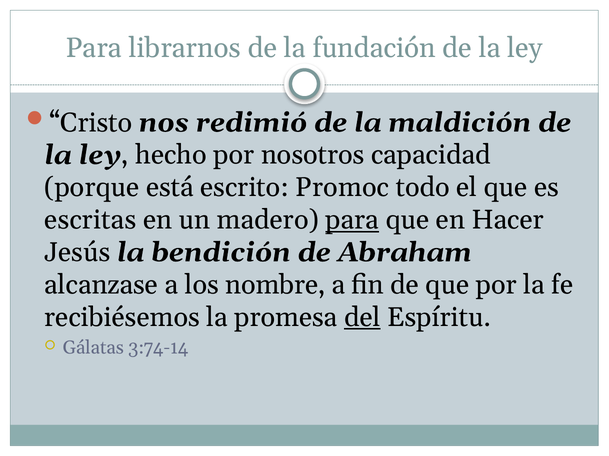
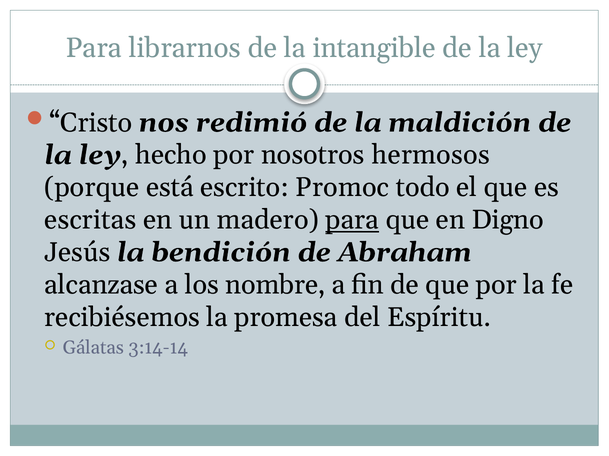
fundación: fundación -> intangible
capacidad: capacidad -> hermosos
Hacer: Hacer -> Digno
del underline: present -> none
3:74-14: 3:74-14 -> 3:14-14
